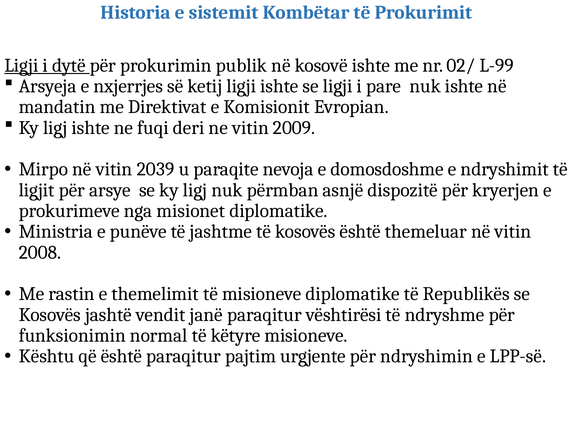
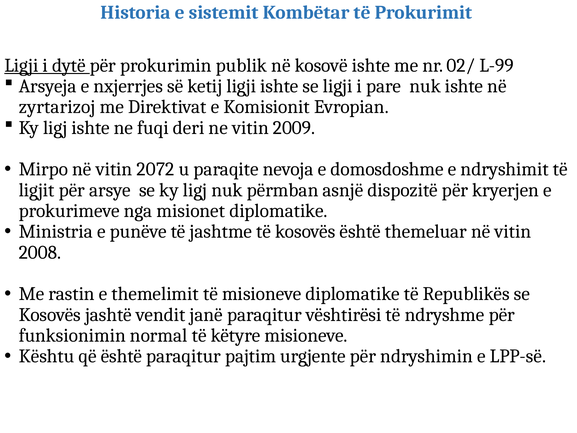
mandatin: mandatin -> zyrtarizoj
2039: 2039 -> 2072
